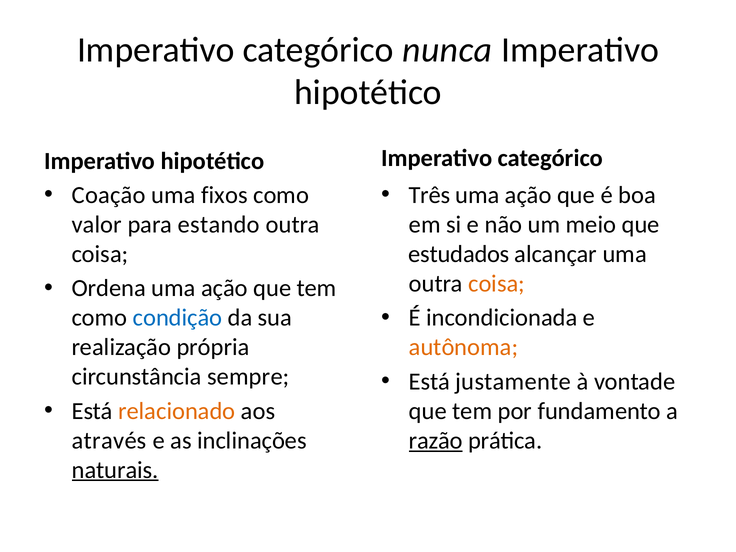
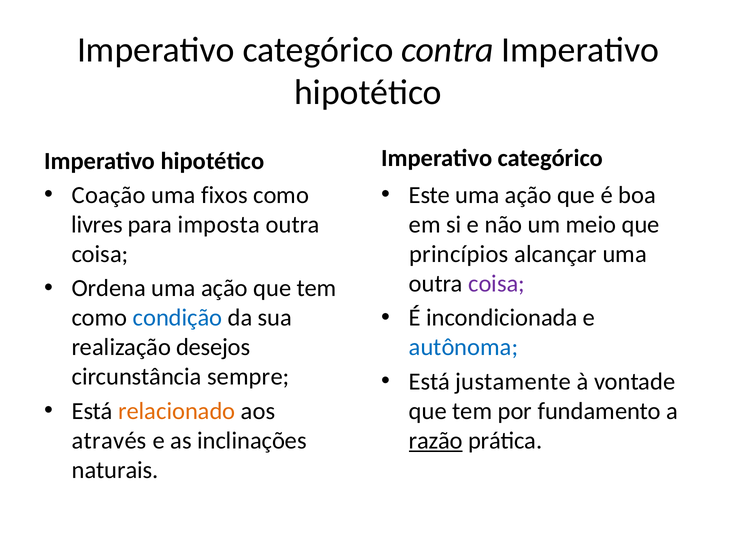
nunca: nunca -> contra
Três: Três -> Este
valor: valor -> livres
estando: estando -> imposta
estudados: estudados -> princípios
coisa at (497, 283) colour: orange -> purple
própria: própria -> desejos
autônoma colour: orange -> blue
naturais underline: present -> none
